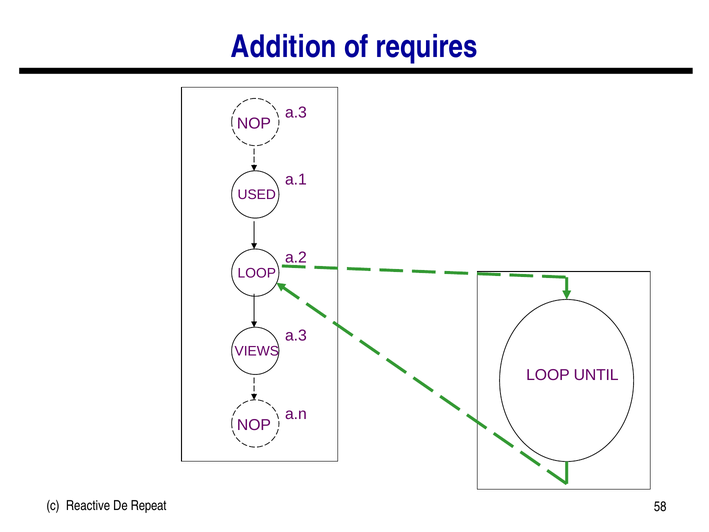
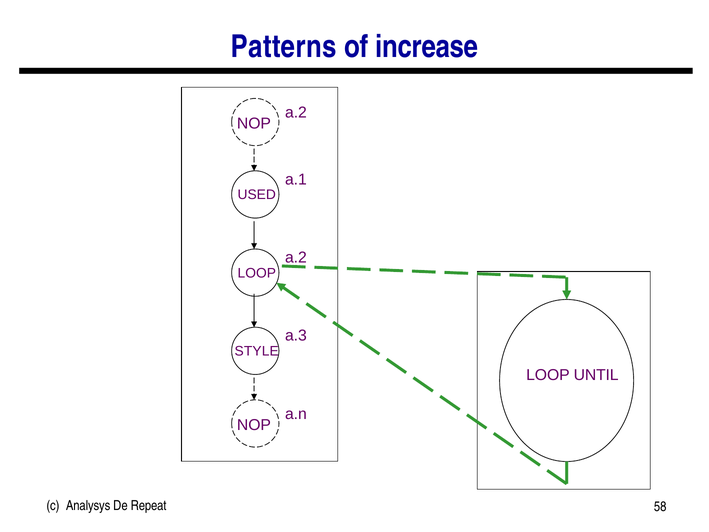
Addition: Addition -> Patterns
requires: requires -> increase
a.3 at (296, 112): a.3 -> a.2
VIEWS: VIEWS -> STYLE
Reactive: Reactive -> Analysys
